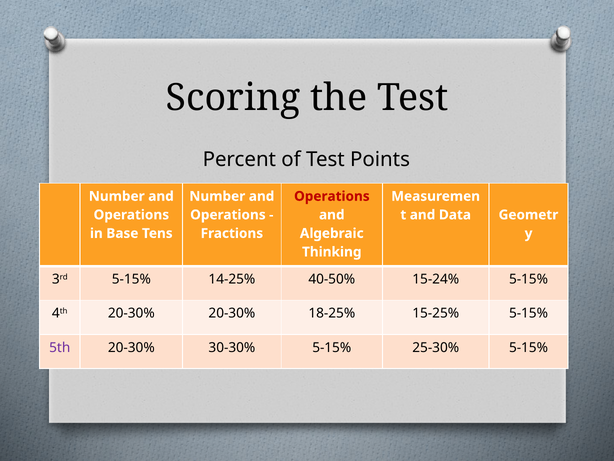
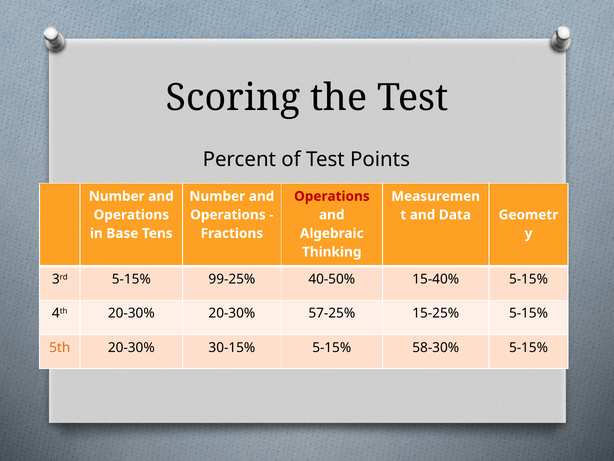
14-25%: 14-25% -> 99-25%
15-24%: 15-24% -> 15-40%
18-25%: 18-25% -> 57-25%
5th colour: purple -> orange
30-30%: 30-30% -> 30-15%
25-30%: 25-30% -> 58-30%
